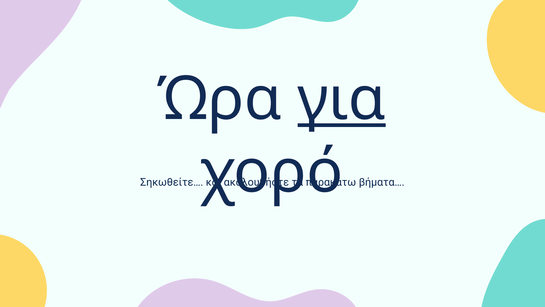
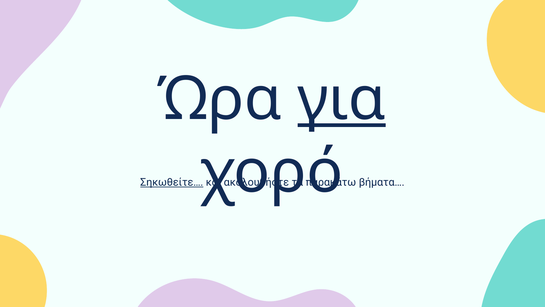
Σηκωθείτε… underline: none -> present
